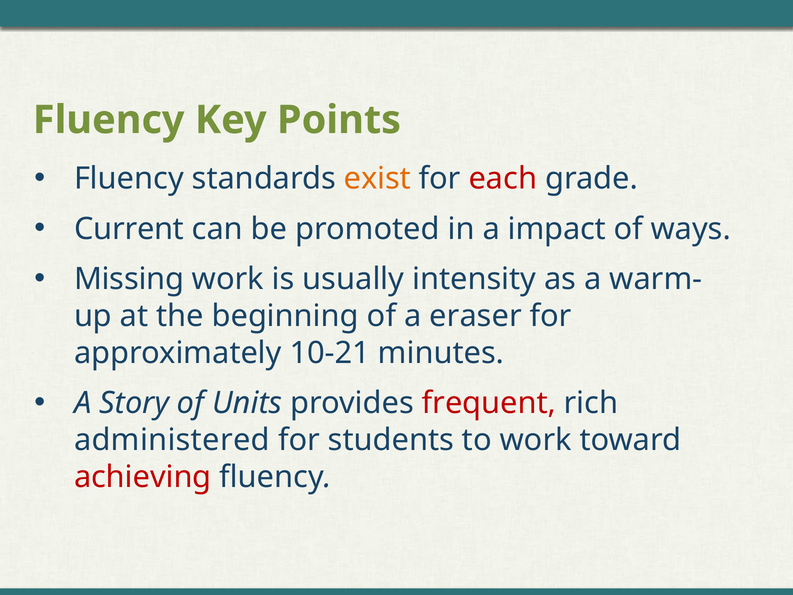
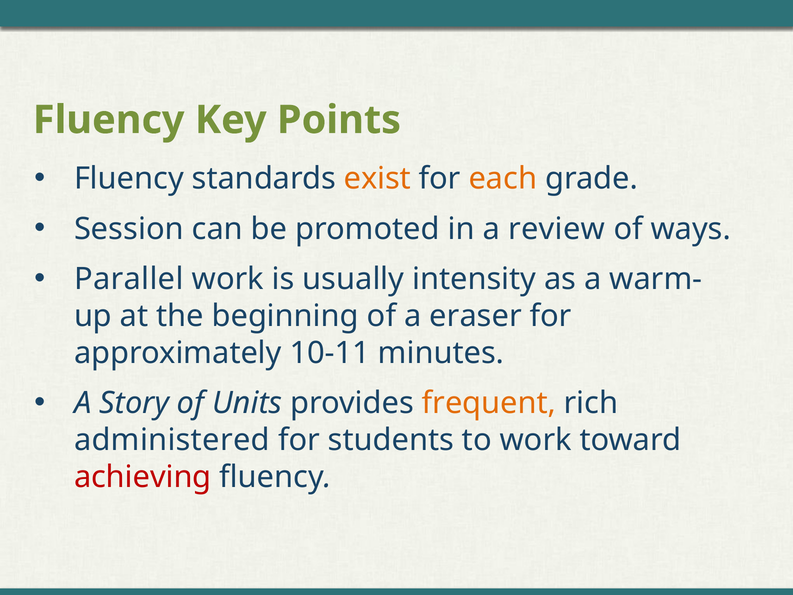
each colour: red -> orange
Current: Current -> Session
impact: impact -> review
Missing: Missing -> Parallel
10-21: 10-21 -> 10-11
frequent colour: red -> orange
